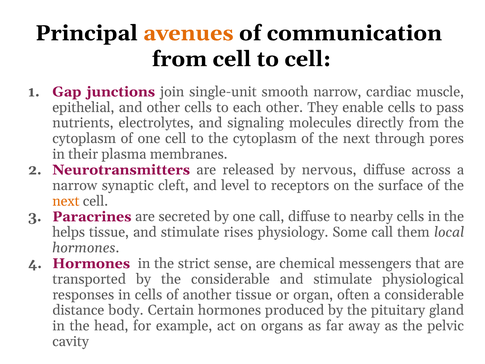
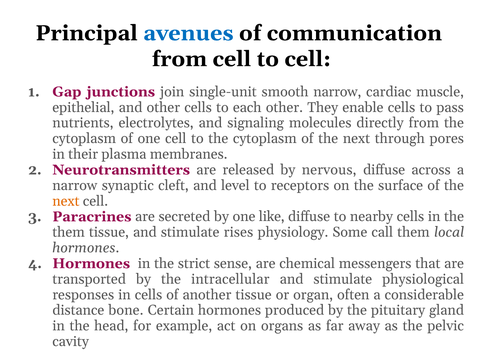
avenues colour: orange -> blue
one call: call -> like
helps at (69, 232): helps -> them
the considerable: considerable -> intracellular
body: body -> bone
